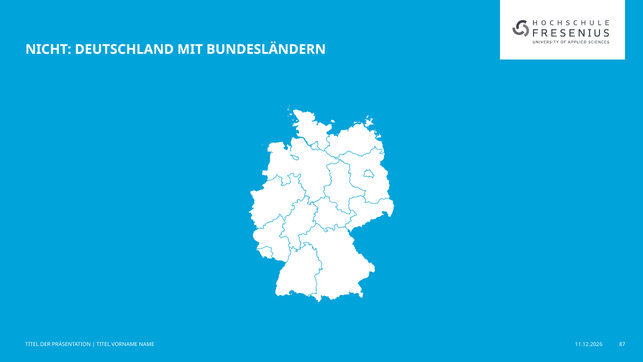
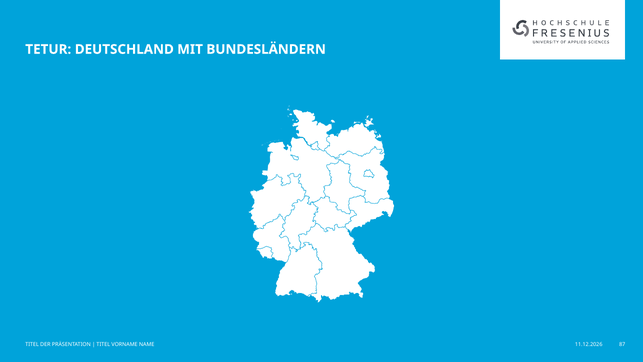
NICHT: NICHT -> TETUR
